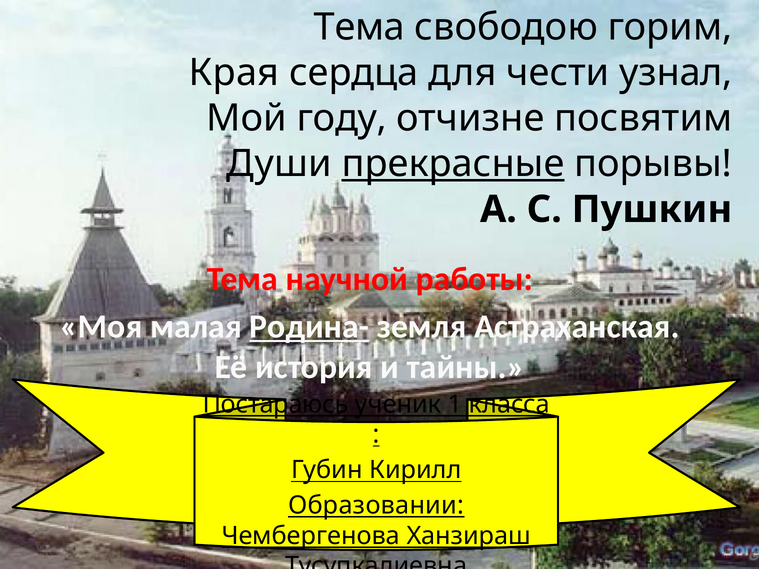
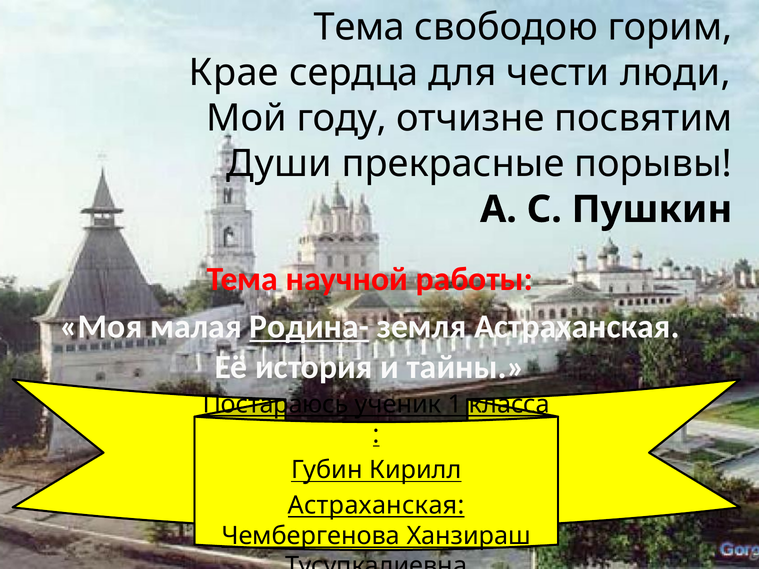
Края: Края -> Крае
узнал: узнал -> люди
прекрасные underline: present -> none
Образовании at (376, 506): Образовании -> Астраханская
